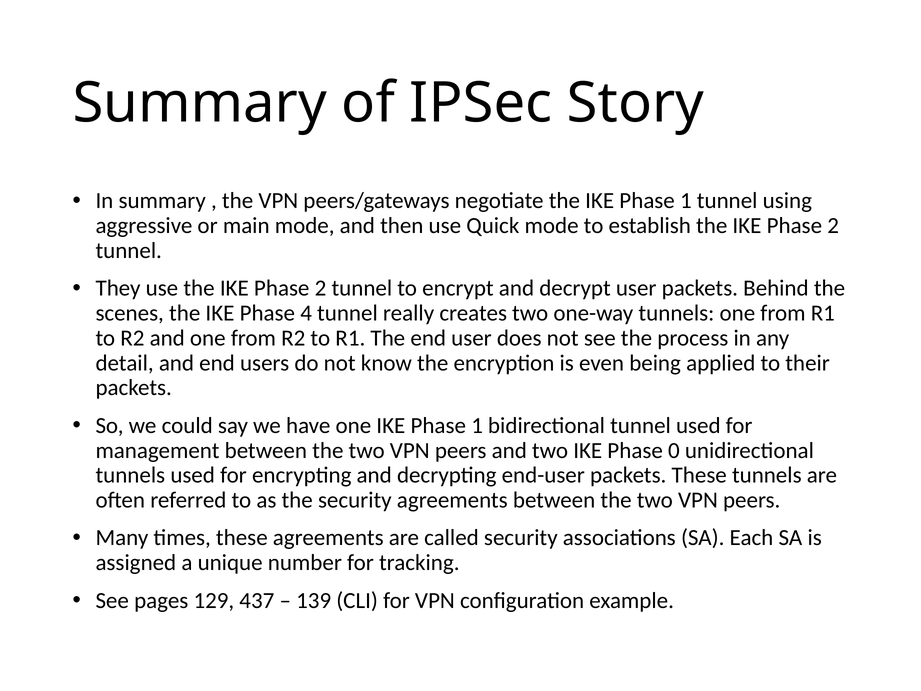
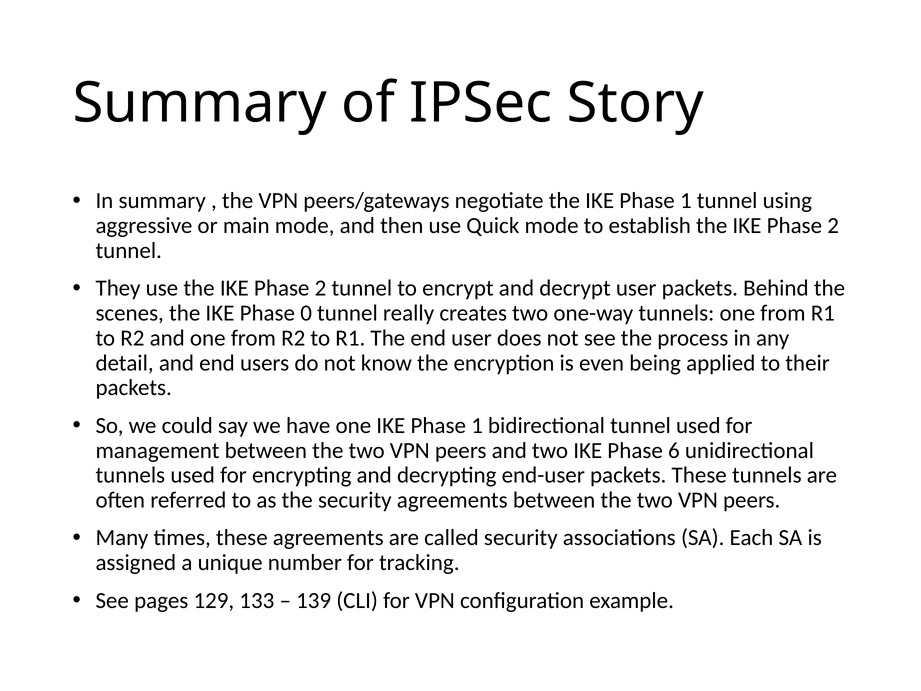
4: 4 -> 0
0: 0 -> 6
437: 437 -> 133
